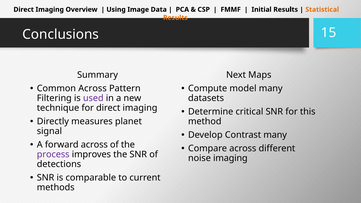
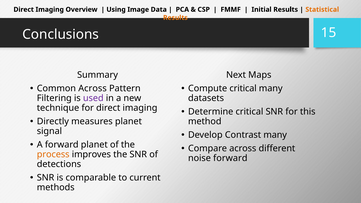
Compute model: model -> critical
forward across: across -> planet
process colour: purple -> orange
noise imaging: imaging -> forward
